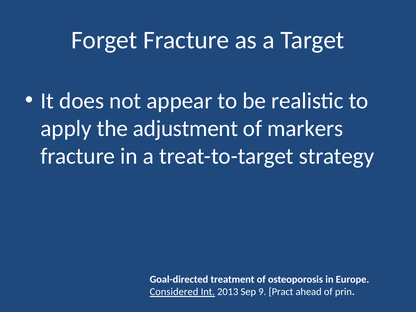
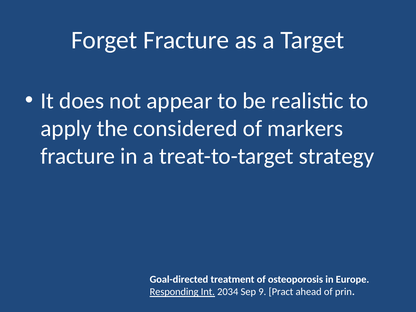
adjustment: adjustment -> considered
Considered: Considered -> Responding
2013: 2013 -> 2034
